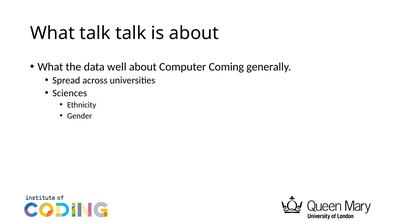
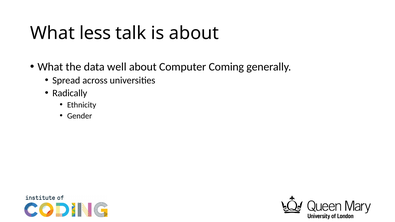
What talk: talk -> less
Sciences: Sciences -> Radically
